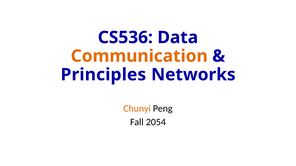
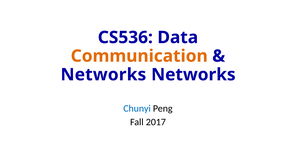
Principles at (103, 75): Principles -> Networks
Chunyi colour: orange -> blue
2054: 2054 -> 2017
